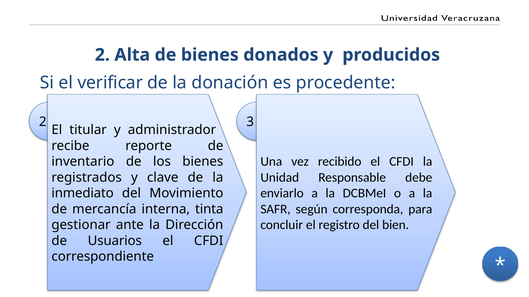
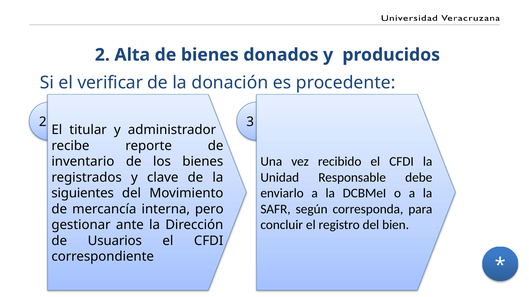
inmediato: inmediato -> siguientes
tinta: tinta -> pero
